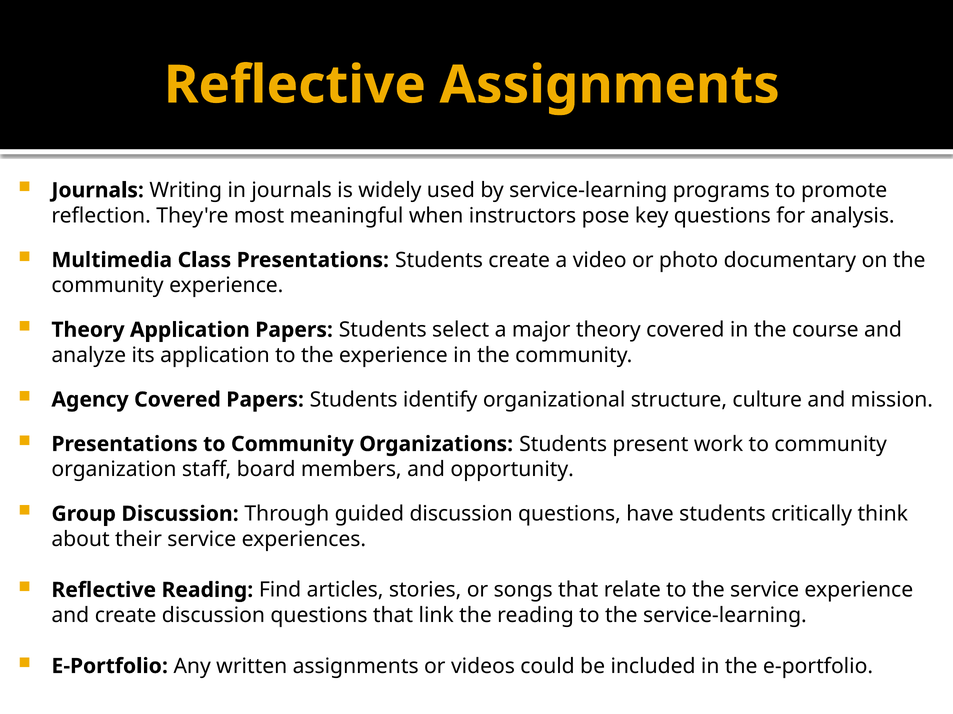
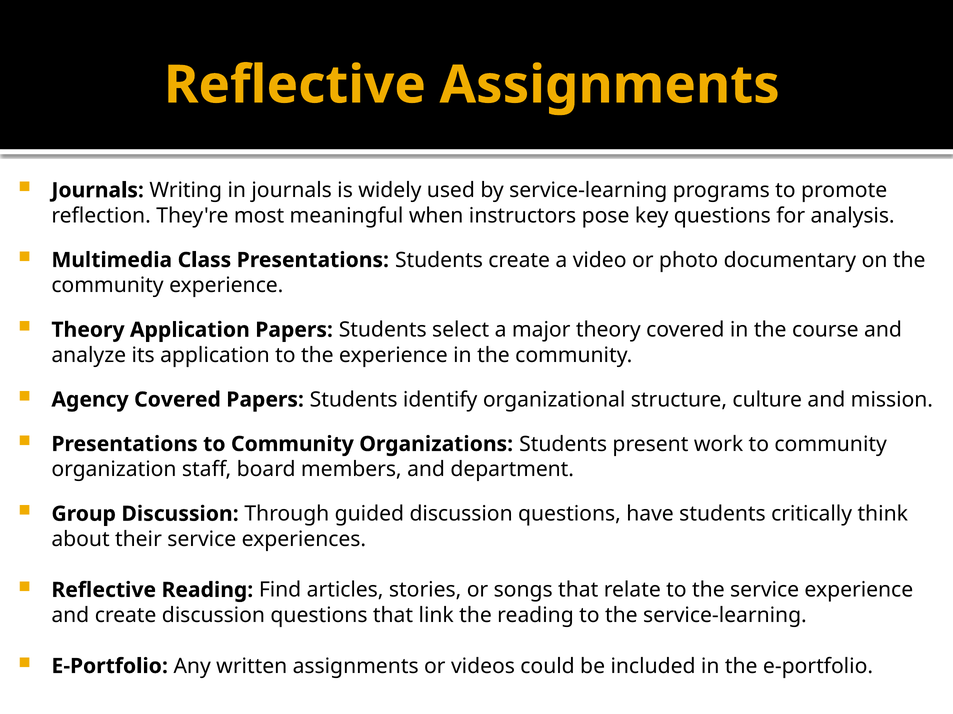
opportunity: opportunity -> department
